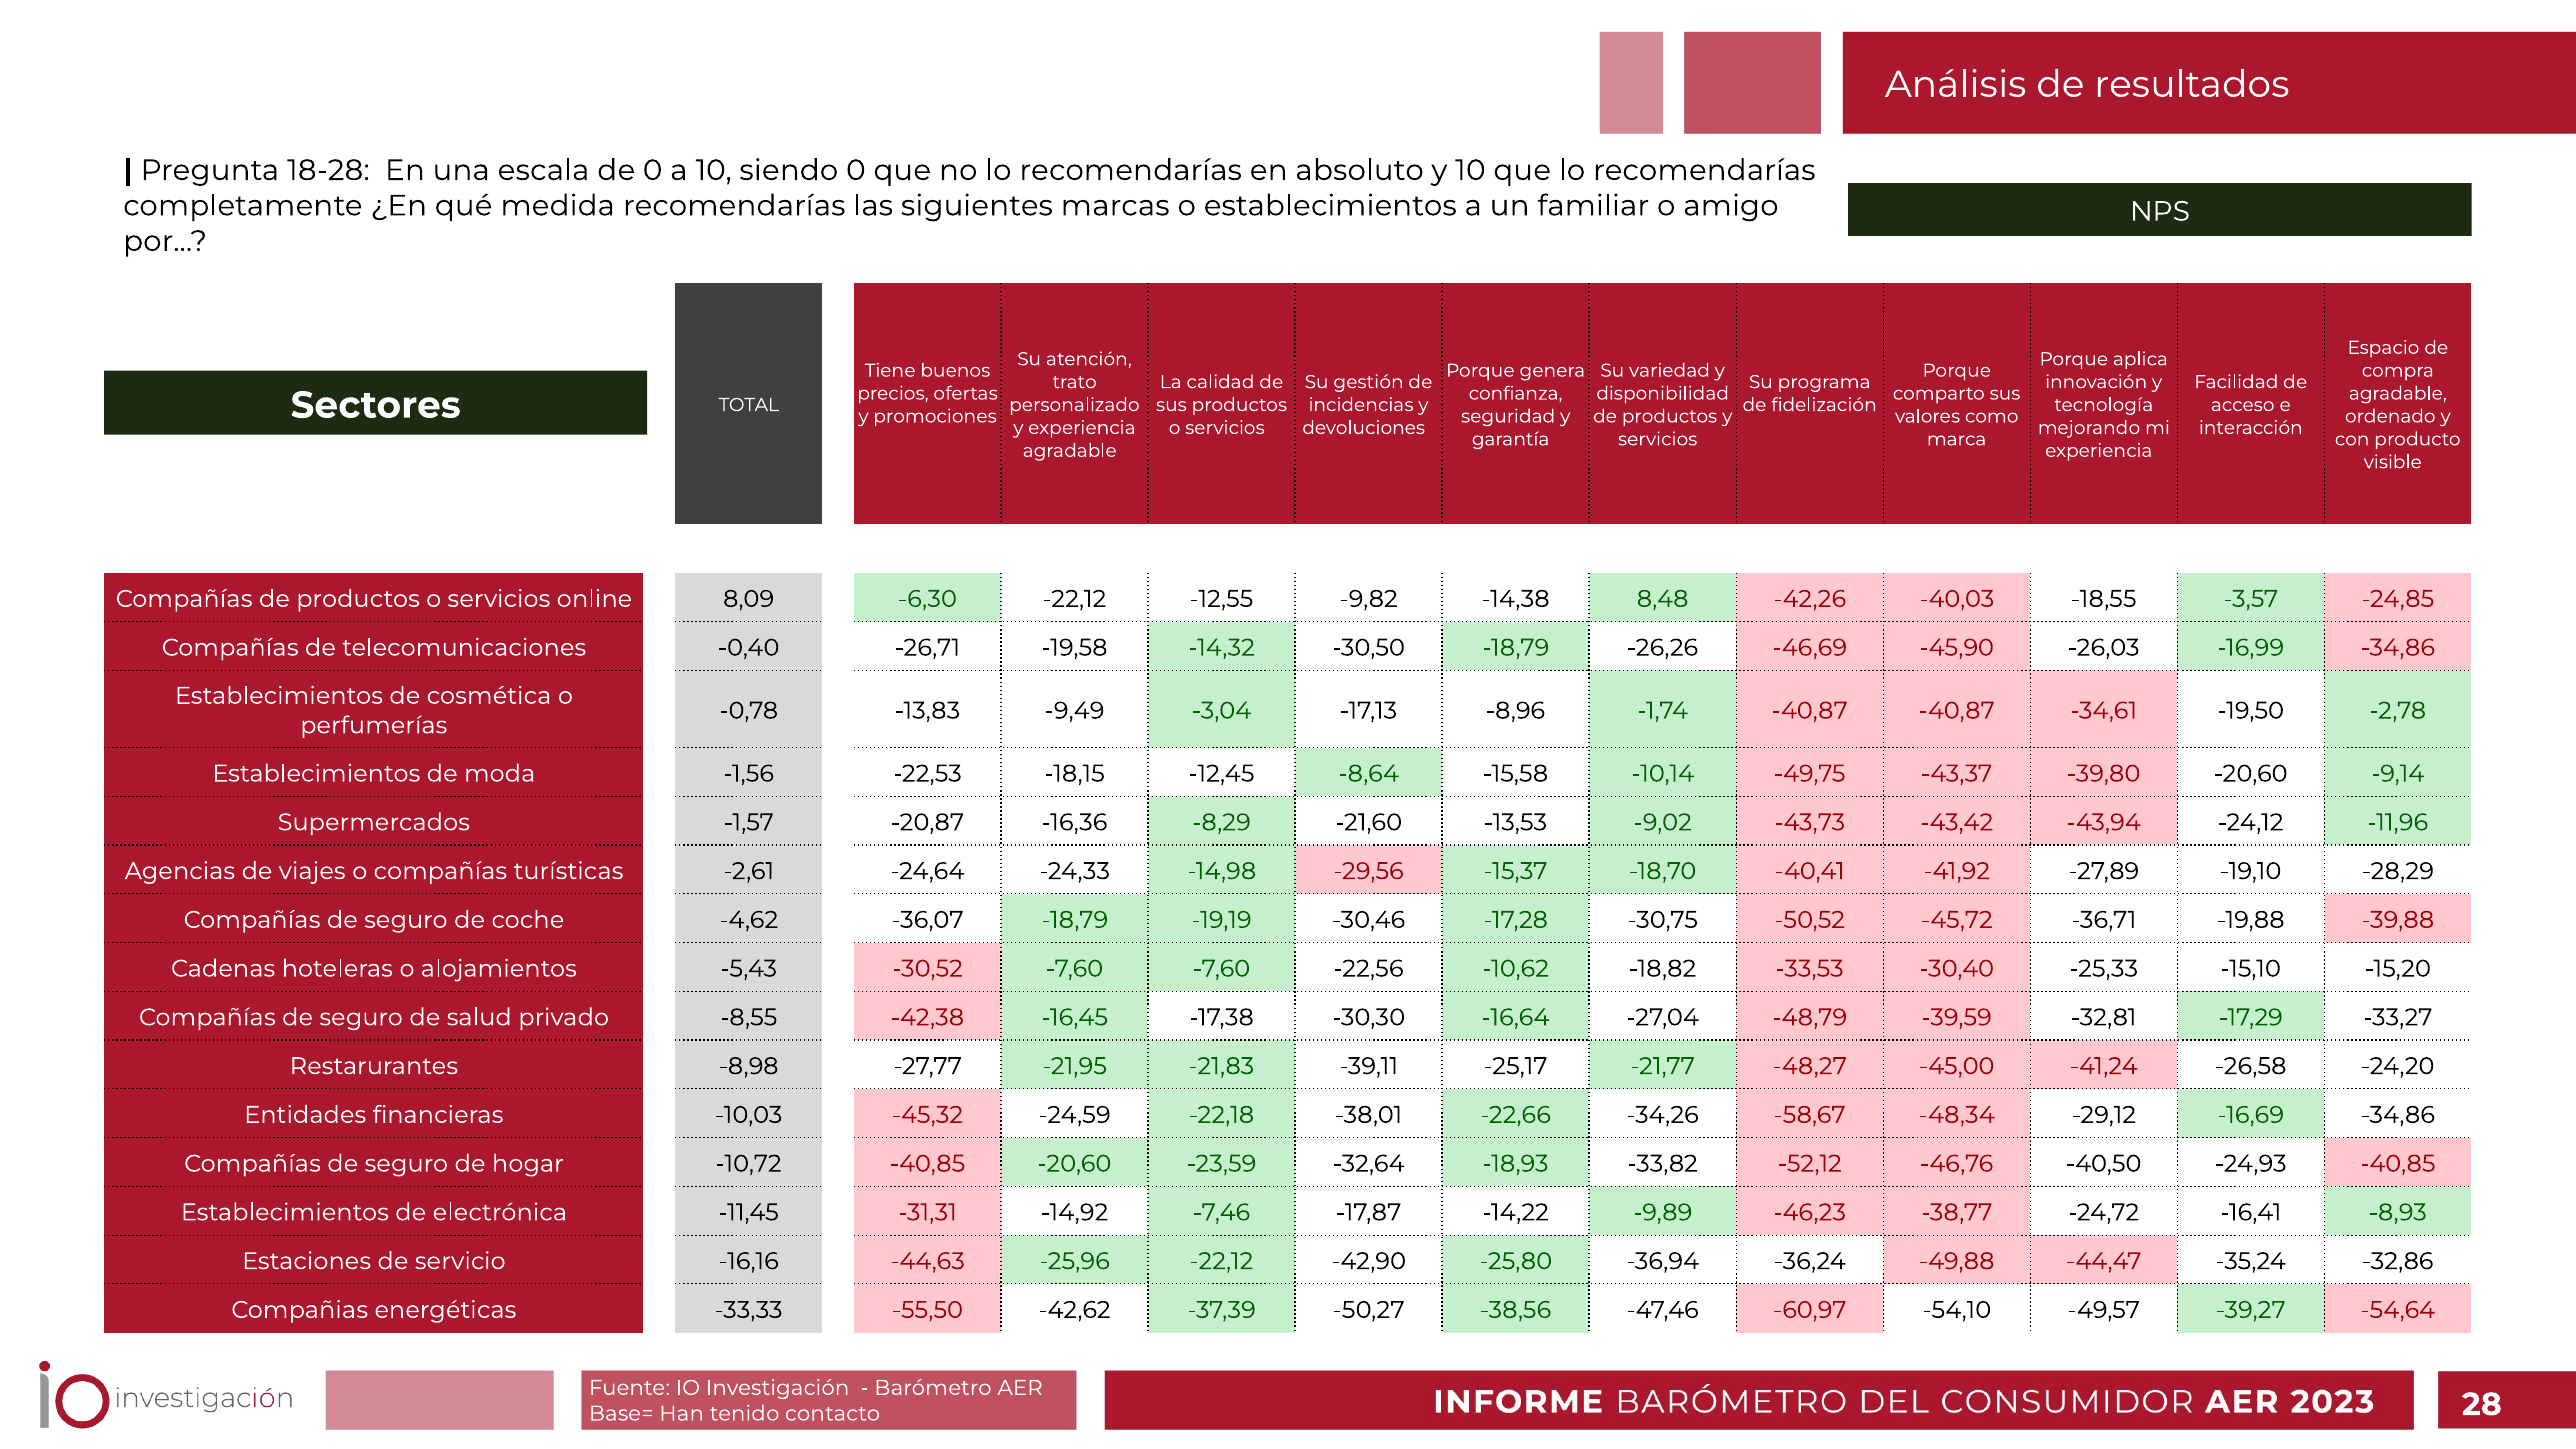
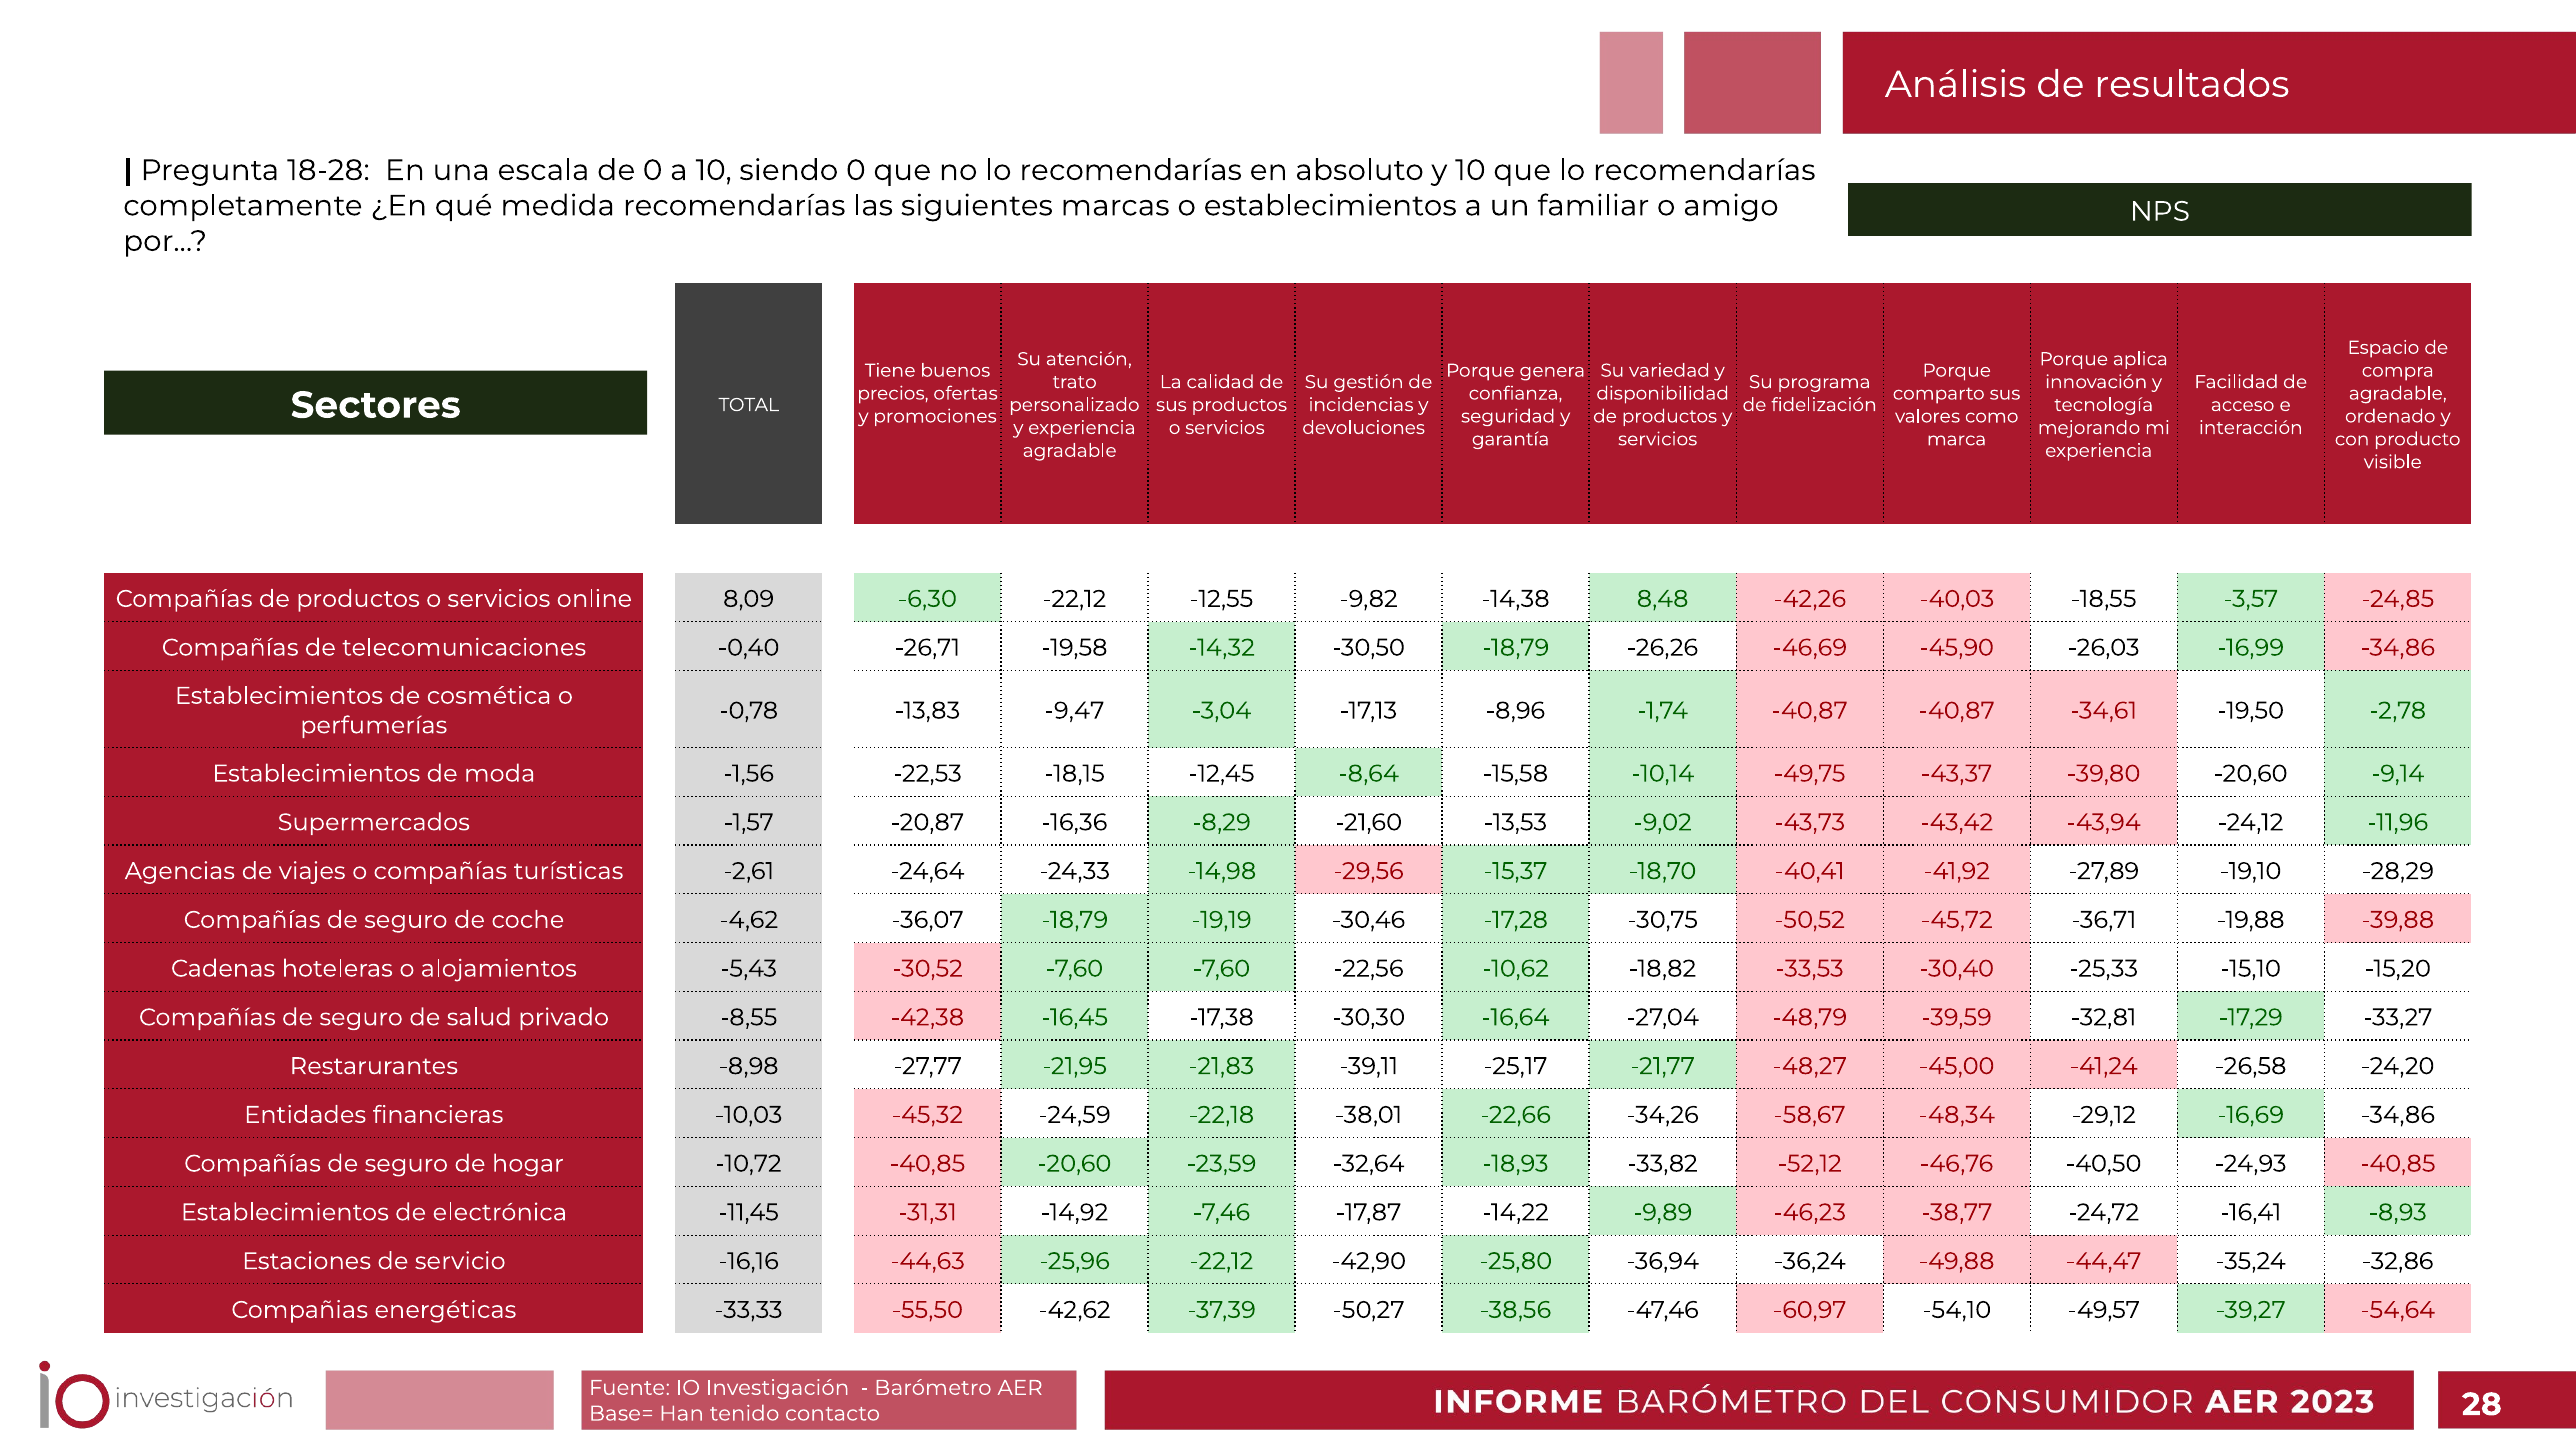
-9,49: -9,49 -> -9,47
